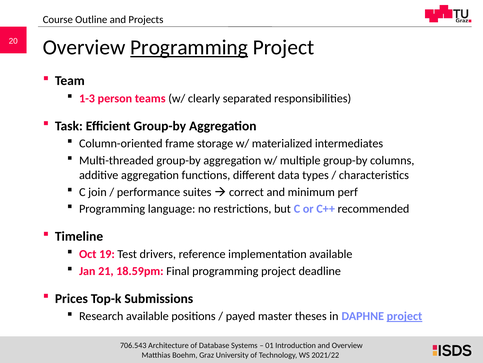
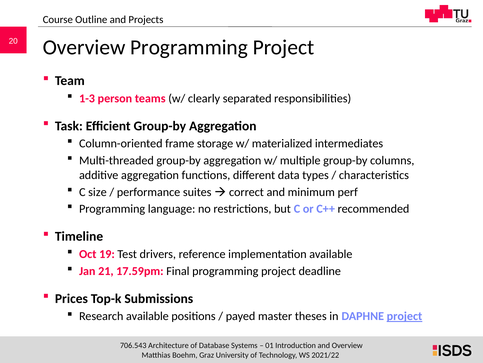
Programming at (189, 47) underline: present -> none
join: join -> size
18.59pm: 18.59pm -> 17.59pm
